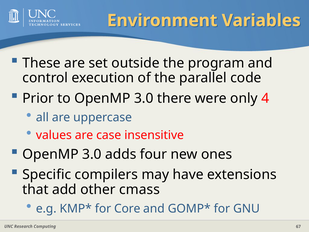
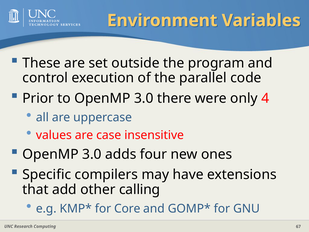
cmass: cmass -> calling
